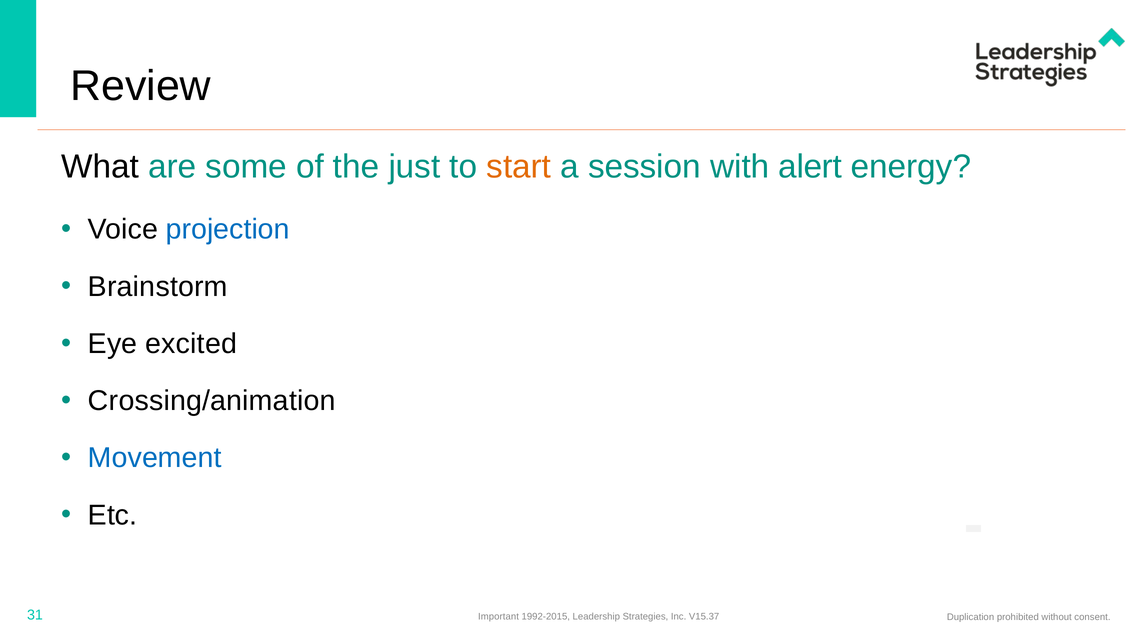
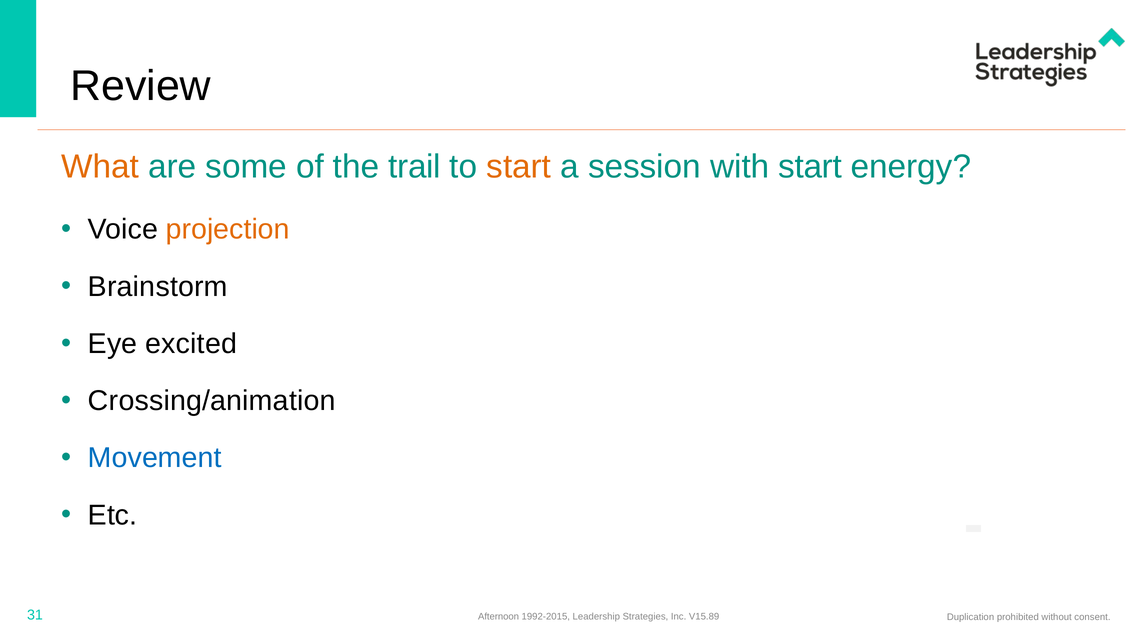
What colour: black -> orange
just: just -> trail
with alert: alert -> start
projection colour: blue -> orange
Important: Important -> Afternoon
V15.37: V15.37 -> V15.89
